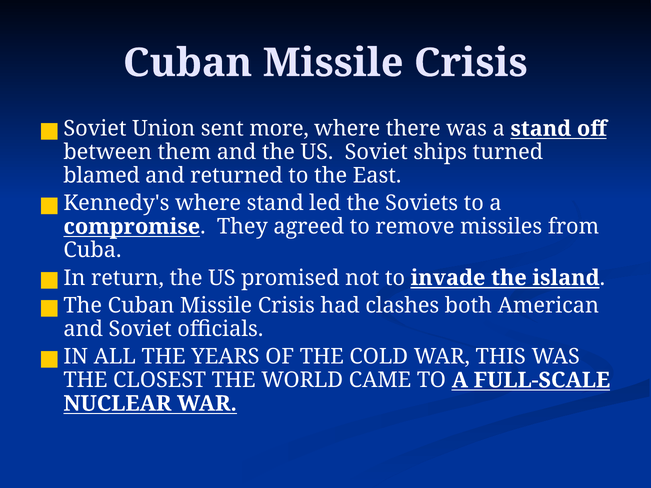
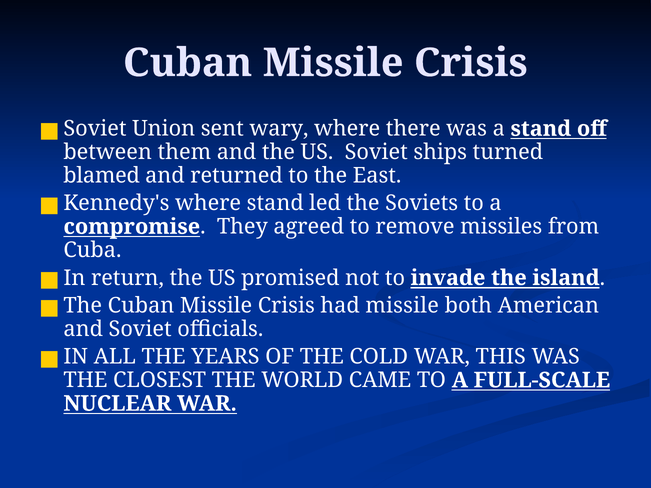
more: more -> wary
had clashes: clashes -> missile
